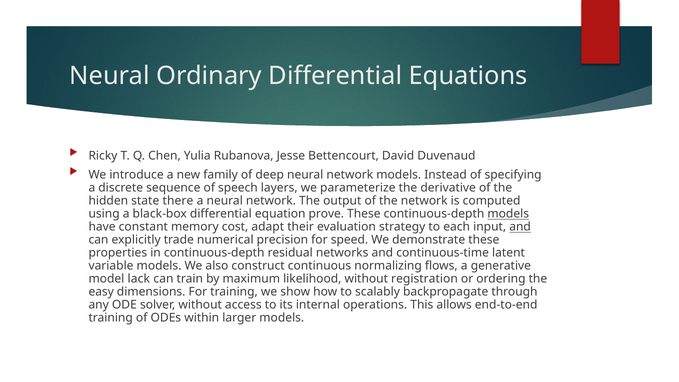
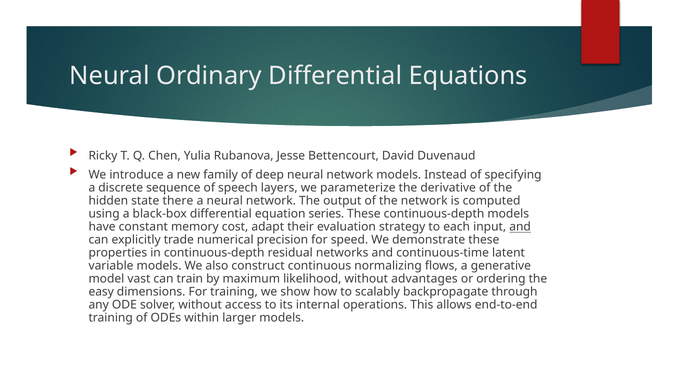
prove: prove -> series
models at (508, 214) underline: present -> none
lack: lack -> vast
registration: registration -> advantages
